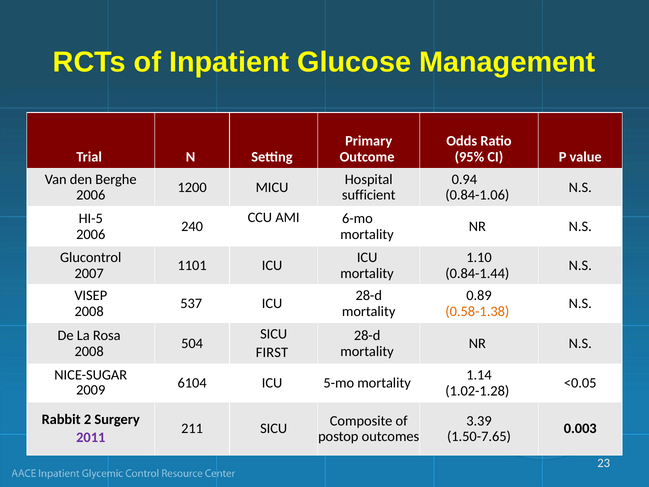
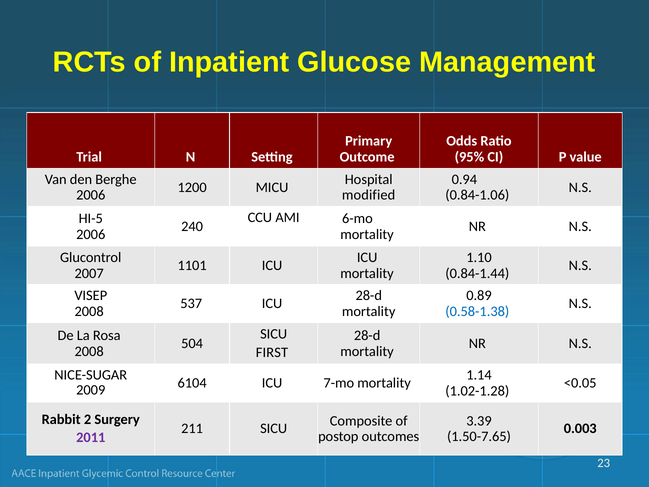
sufficient: sufficient -> modified
0.58-1.38 colour: orange -> blue
5-mo: 5-mo -> 7-mo
